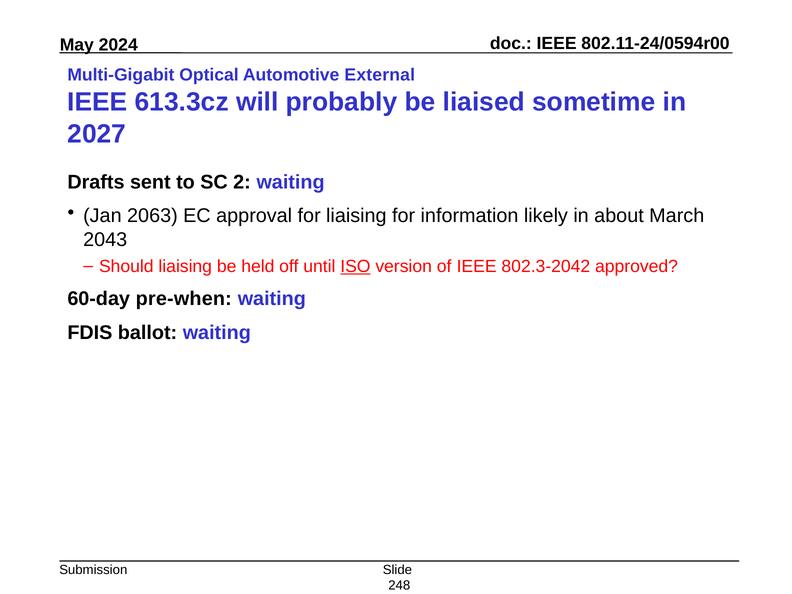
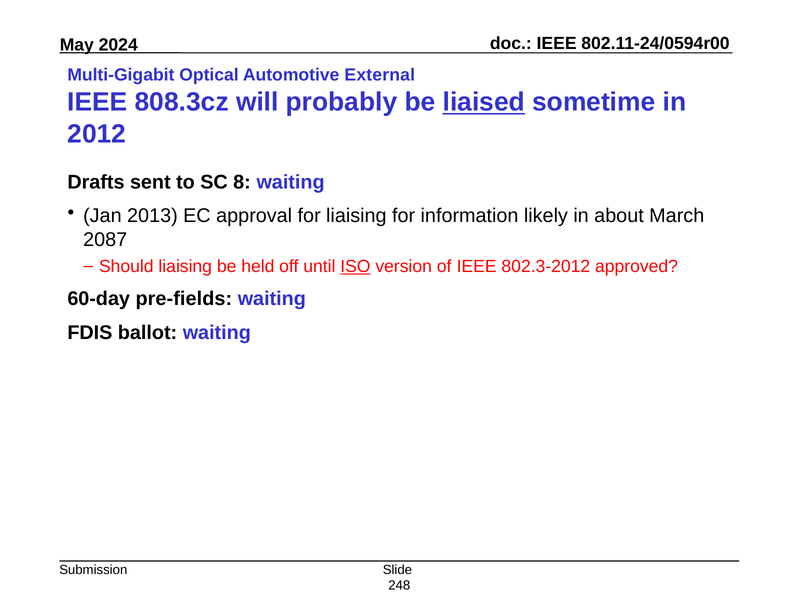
613.3cz: 613.3cz -> 808.3cz
liaised underline: none -> present
2027: 2027 -> 2012
2: 2 -> 8
2063: 2063 -> 2013
2043: 2043 -> 2087
802.3-2042: 802.3-2042 -> 802.3-2012
pre-when: pre-when -> pre-fields
